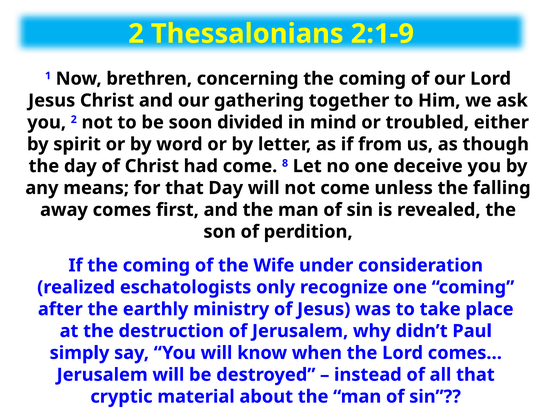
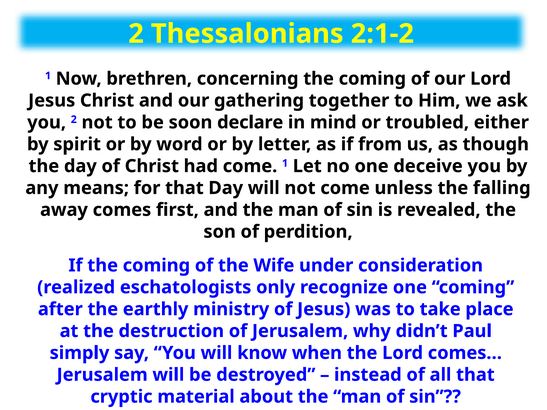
2:1-9: 2:1-9 -> 2:1-2
divided: divided -> declare
come 8: 8 -> 1
